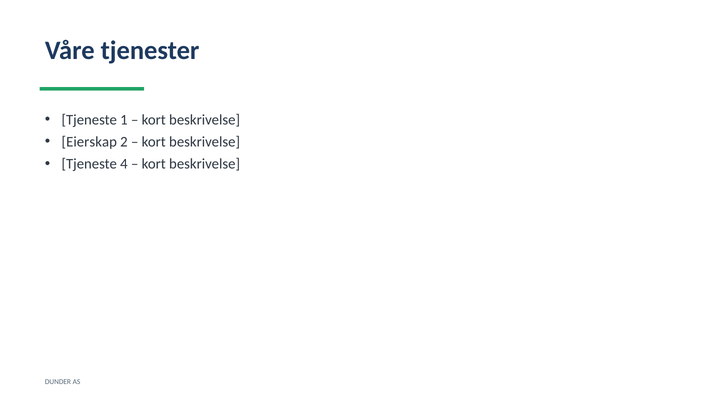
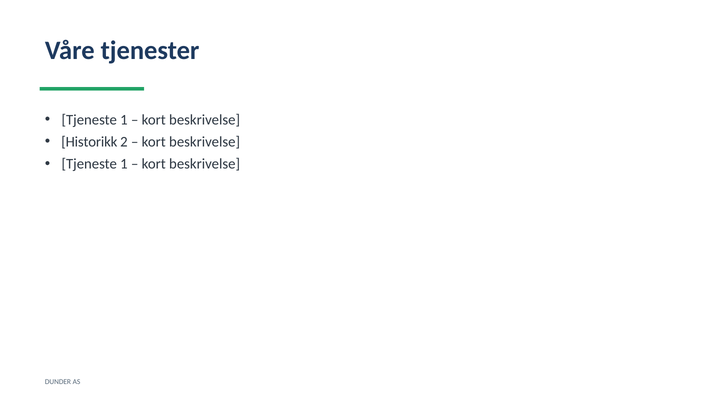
Eierskap: Eierskap -> Historikk
4 at (124, 164): 4 -> 1
